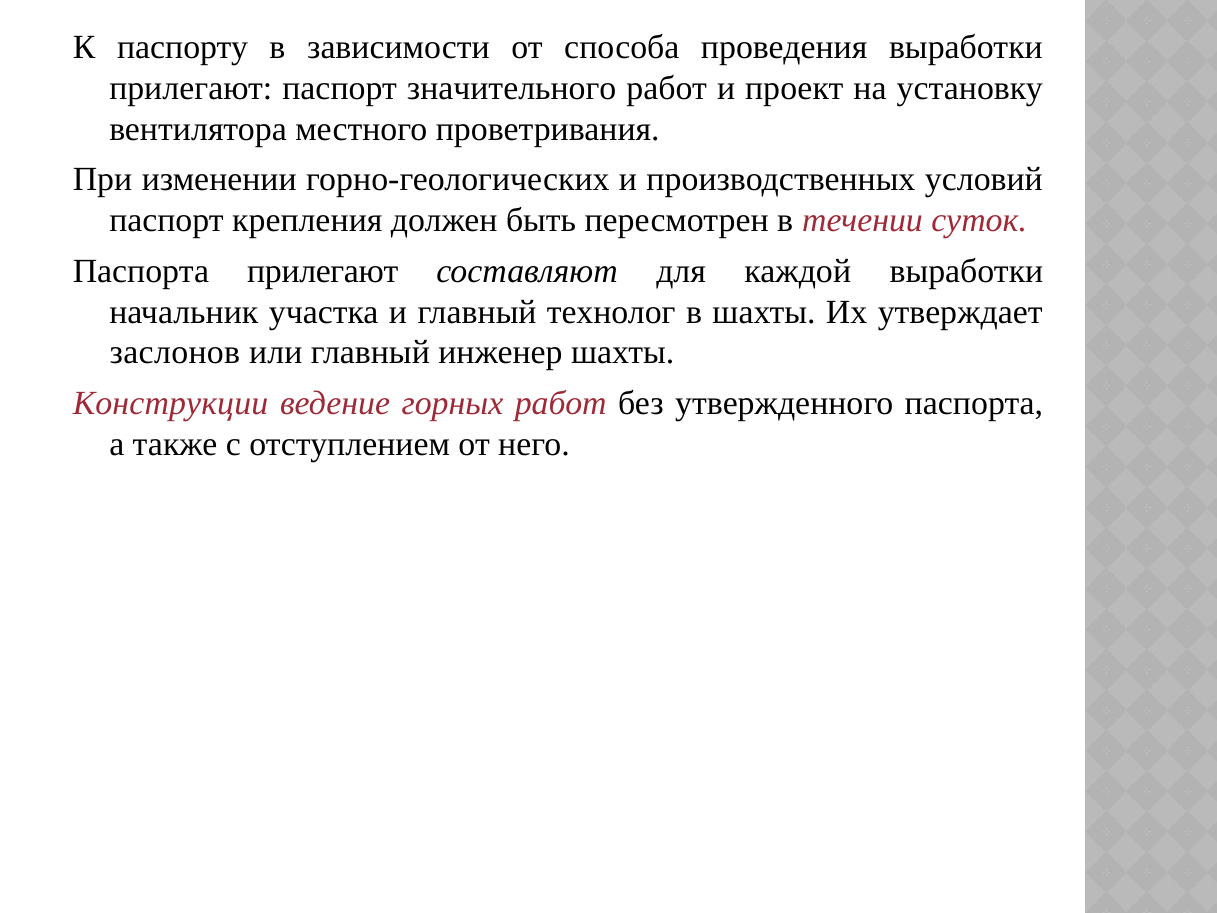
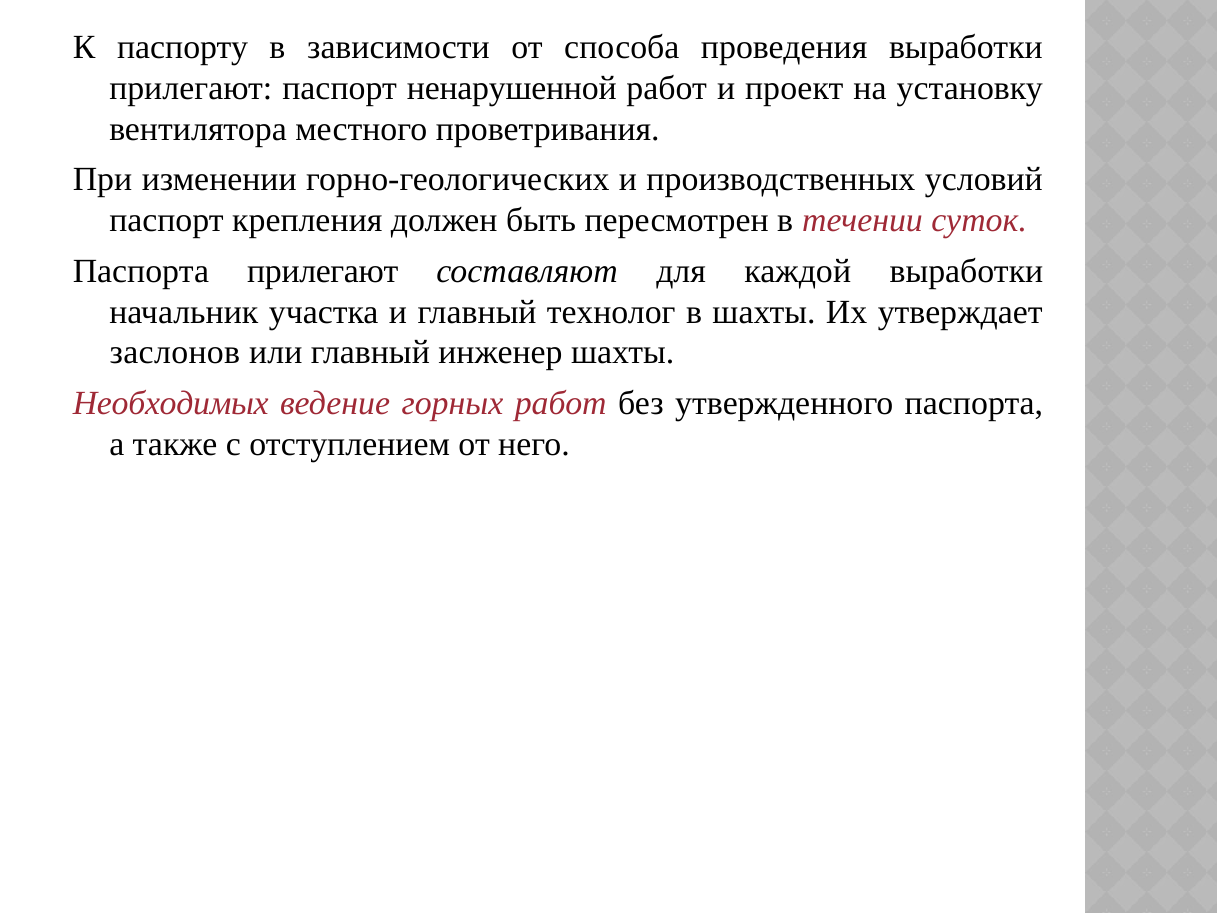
значительного: значительного -> ненарушенной
Конструкции: Конструкции -> Необходимых
